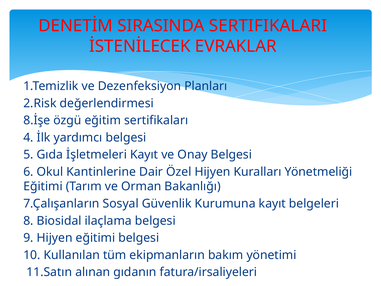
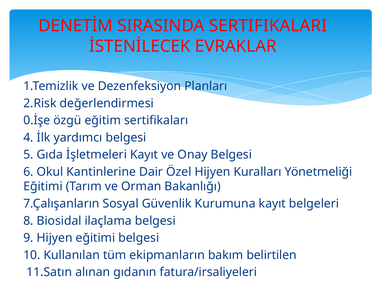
8.İşe: 8.İşe -> 0.İşe
yönetimi: yönetimi -> belirtilen
